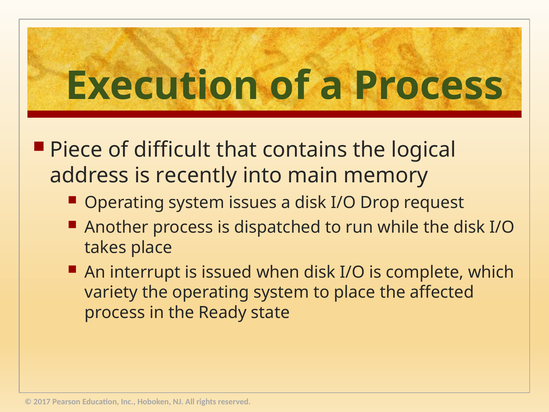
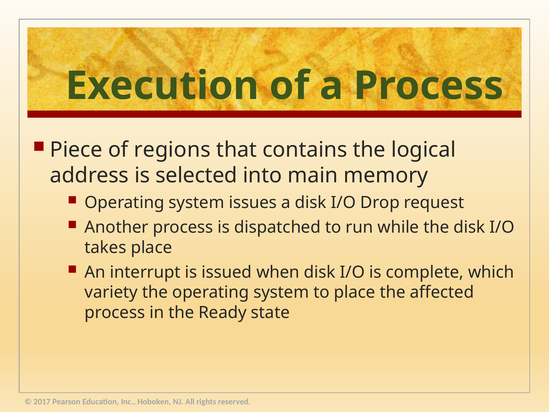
difficult: difficult -> regions
recently: recently -> selected
